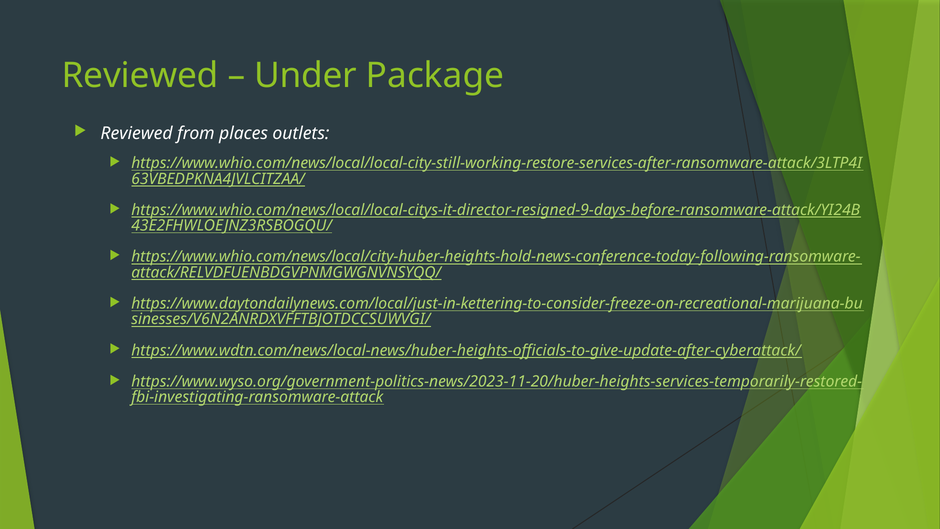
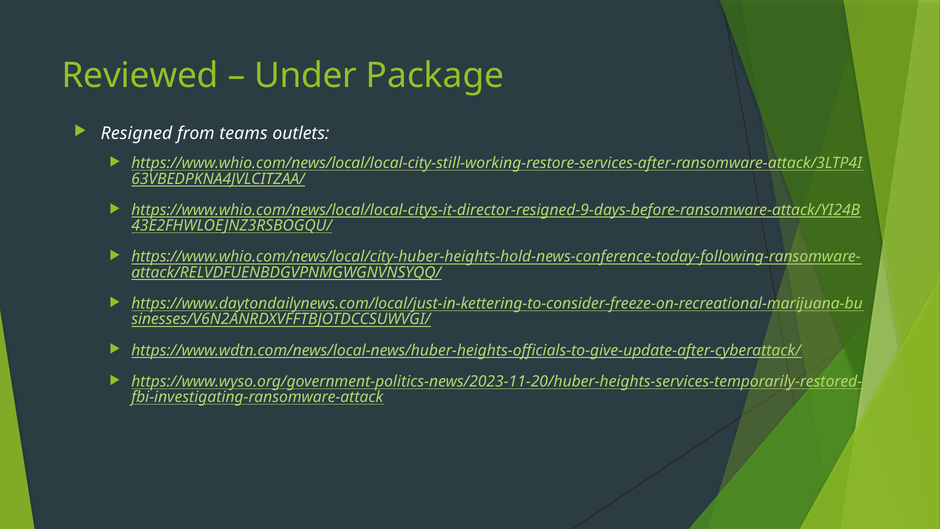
Reviewed at (137, 133): Reviewed -> Resigned
places: places -> teams
